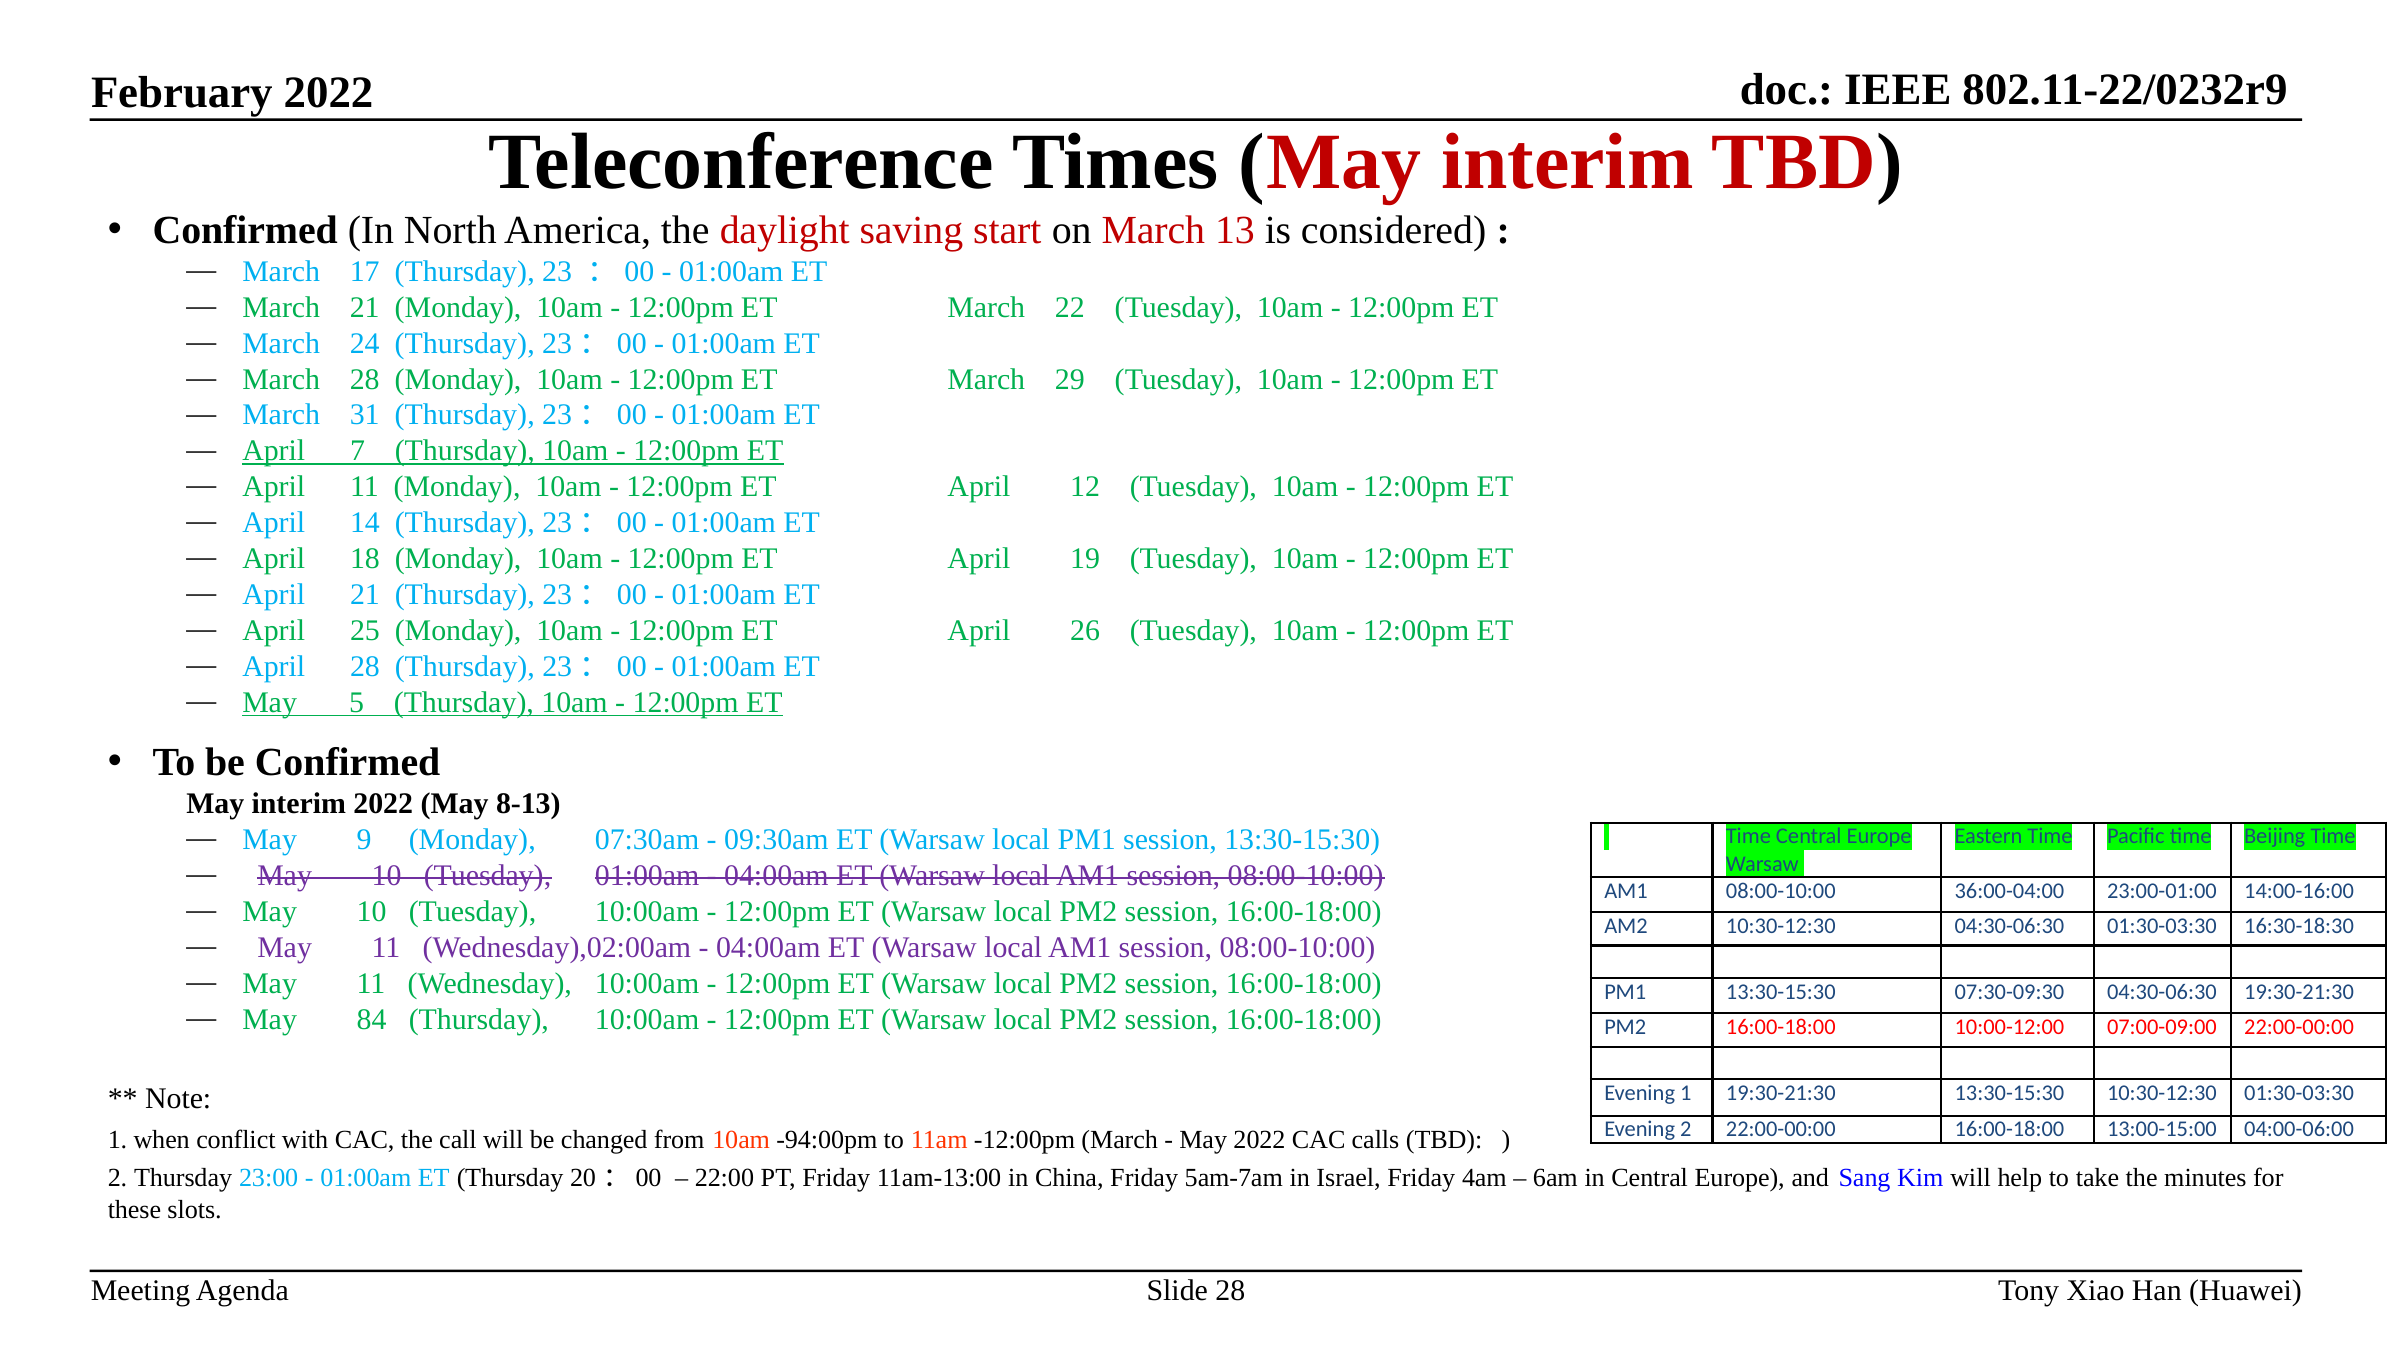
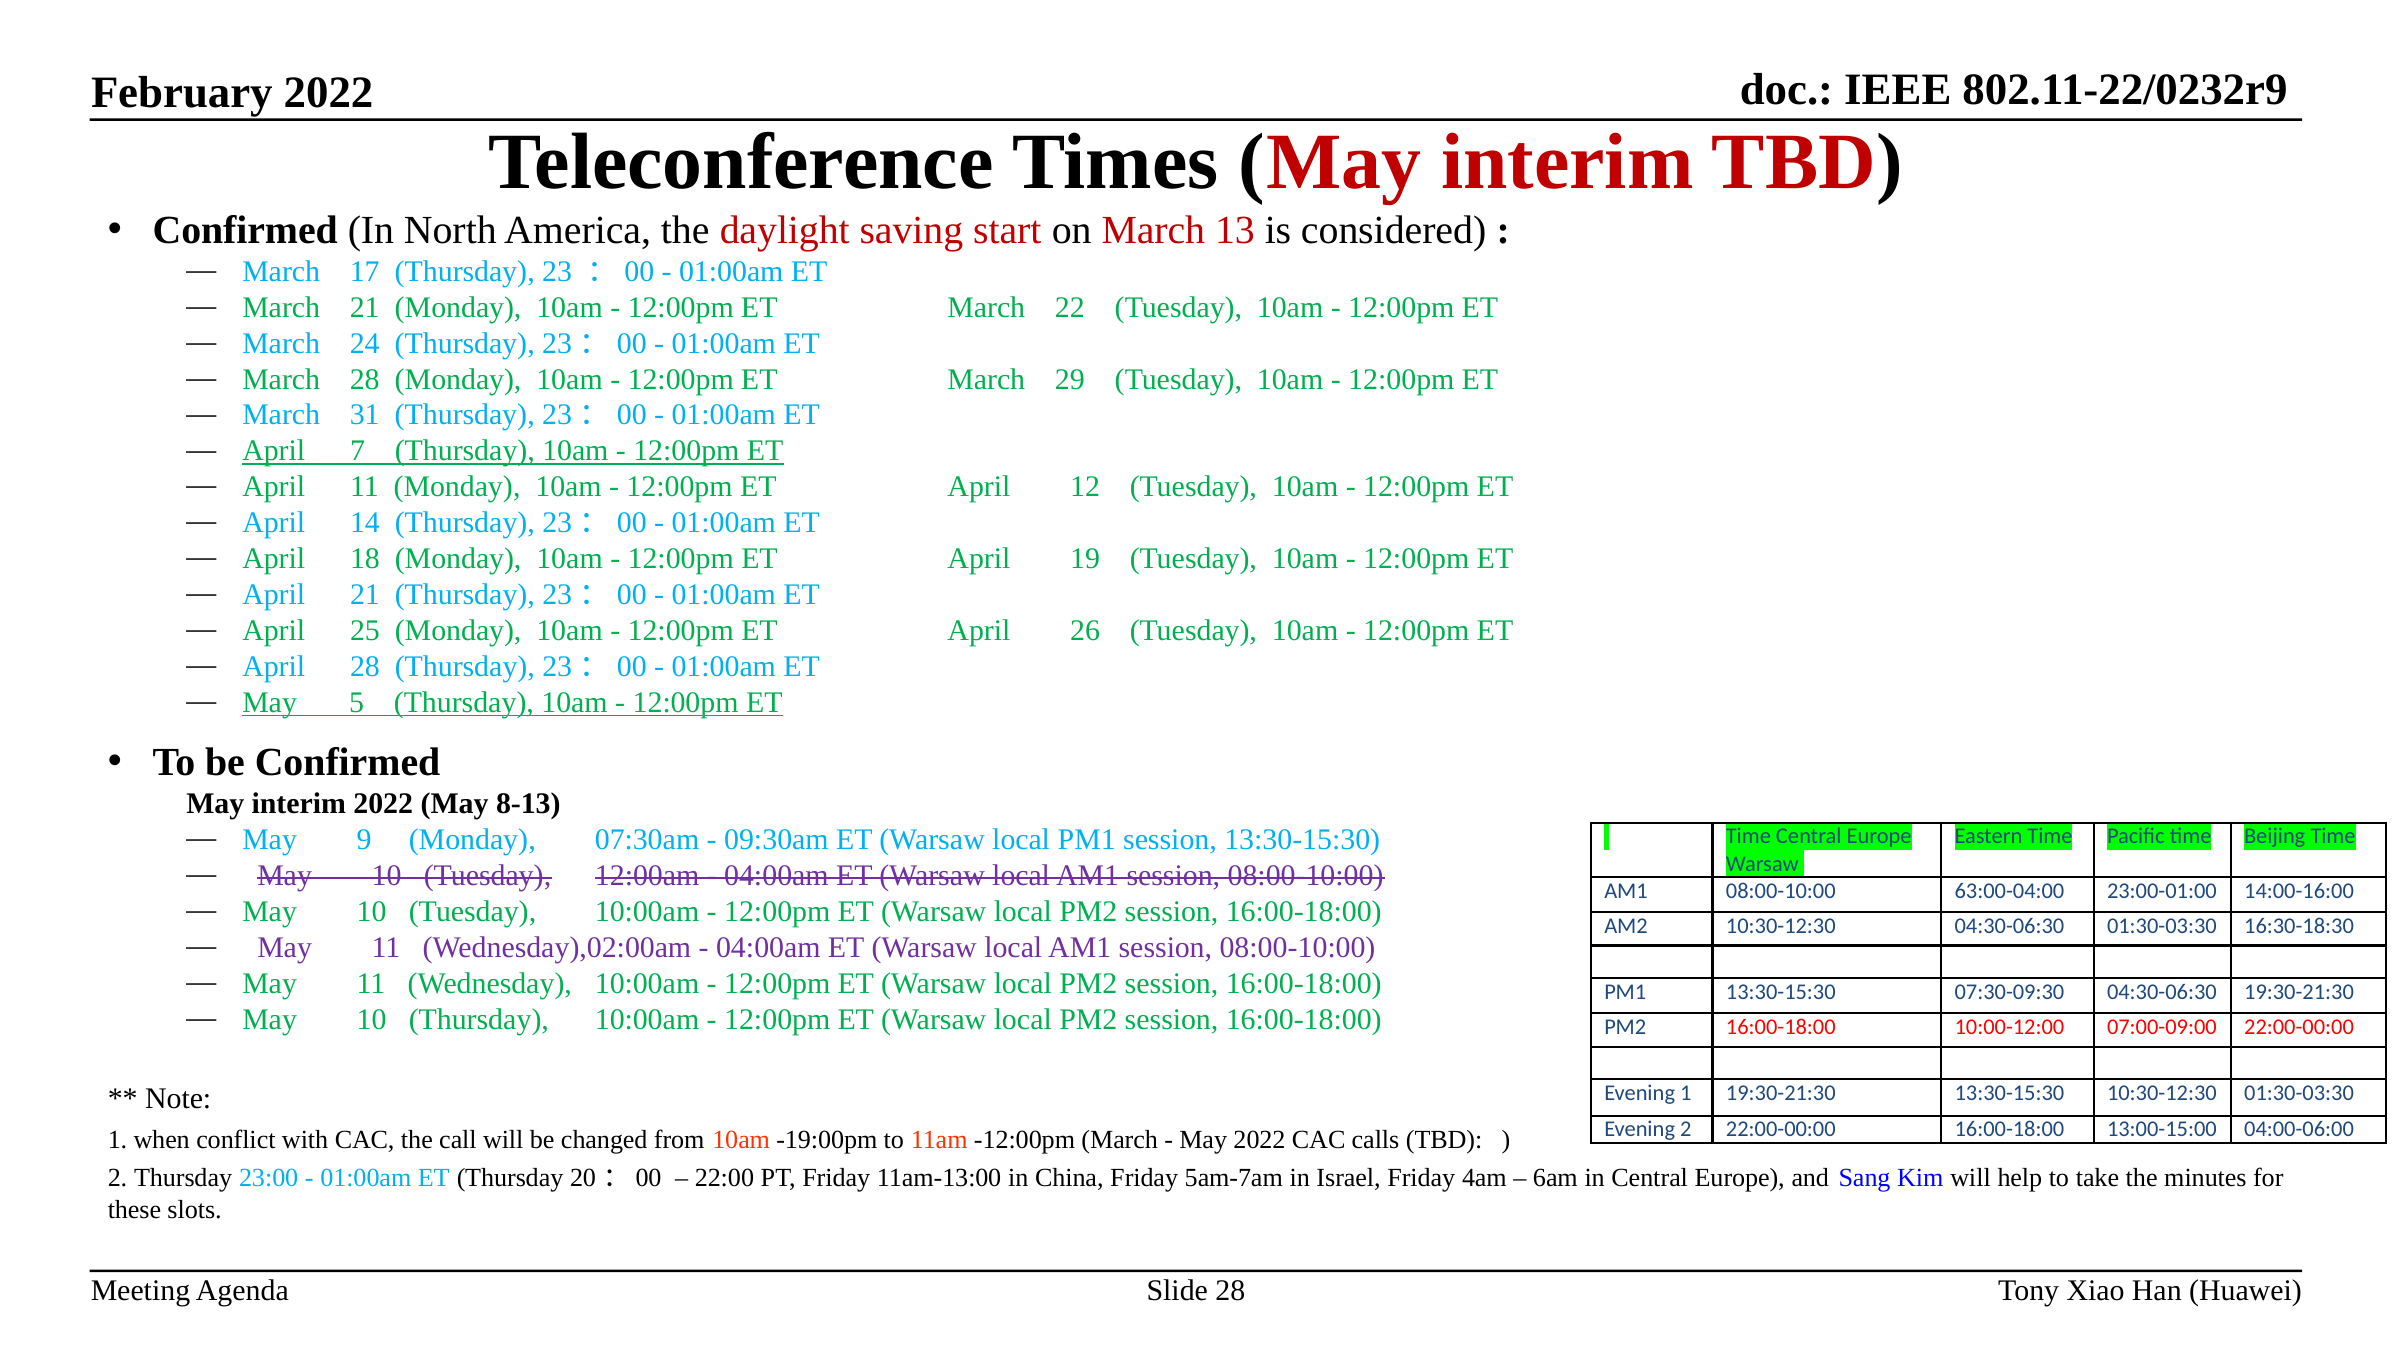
Tuesday 01:00am: 01:00am -> 12:00am
36:00-04:00: 36:00-04:00 -> 63:00-04:00
84 at (372, 1019): 84 -> 10
-94:00pm: -94:00pm -> -19:00pm
